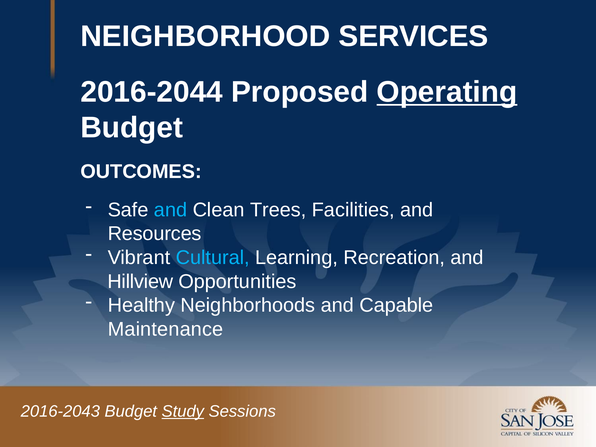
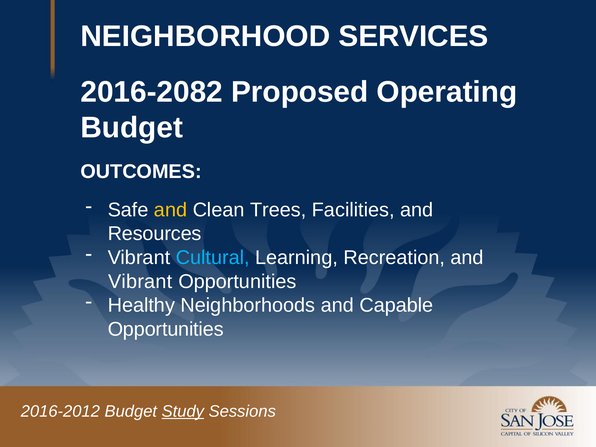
2016-2044: 2016-2044 -> 2016-2082
Operating underline: present -> none
and at (171, 210) colour: light blue -> yellow
Hillview at (140, 281): Hillview -> Vibrant
Maintenance at (166, 329): Maintenance -> Opportunities
2016-2043: 2016-2043 -> 2016-2012
